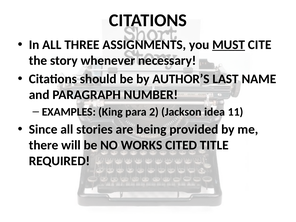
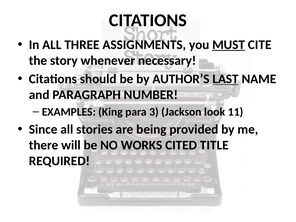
LAST underline: none -> present
2: 2 -> 3
idea: idea -> look
